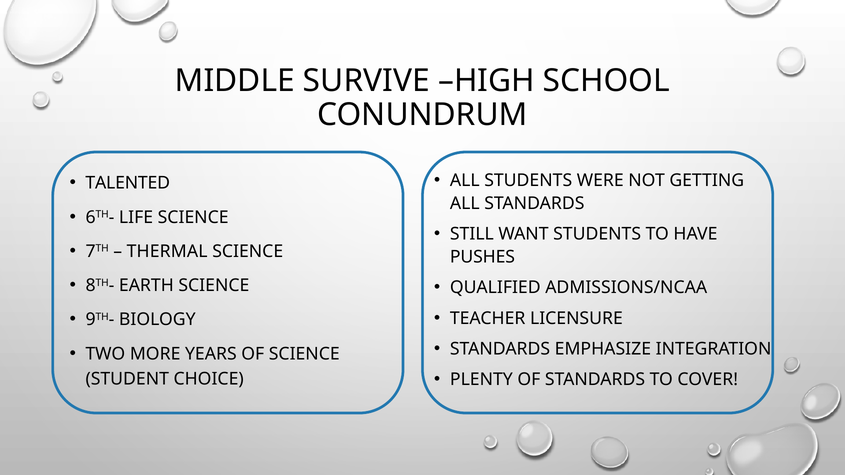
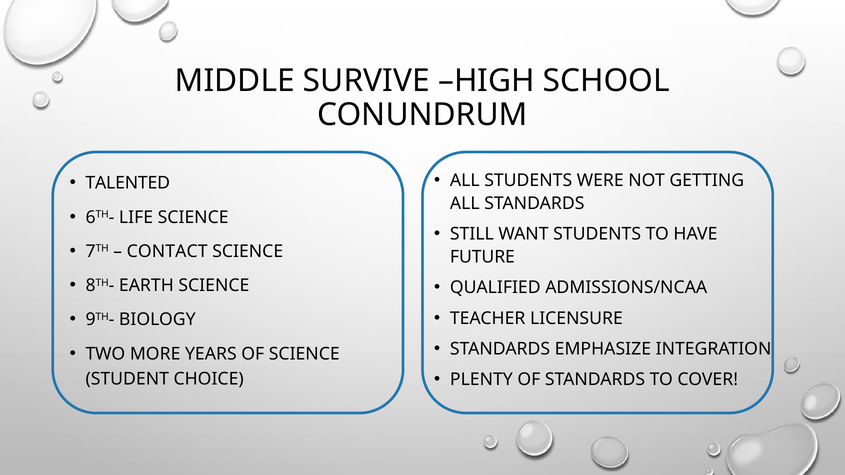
THERMAL: THERMAL -> CONTACT
PUSHES: PUSHES -> FUTURE
